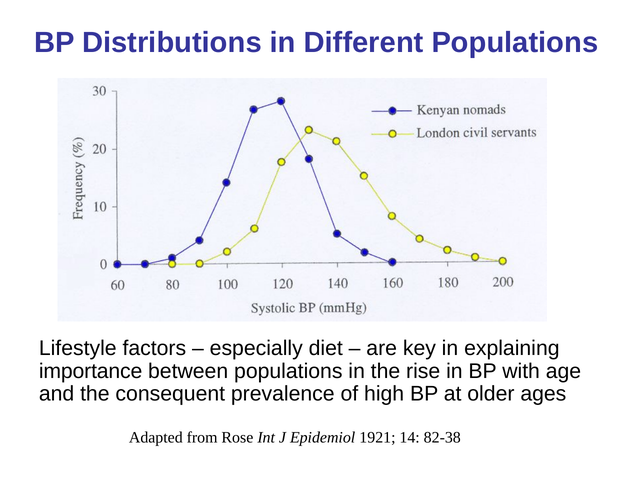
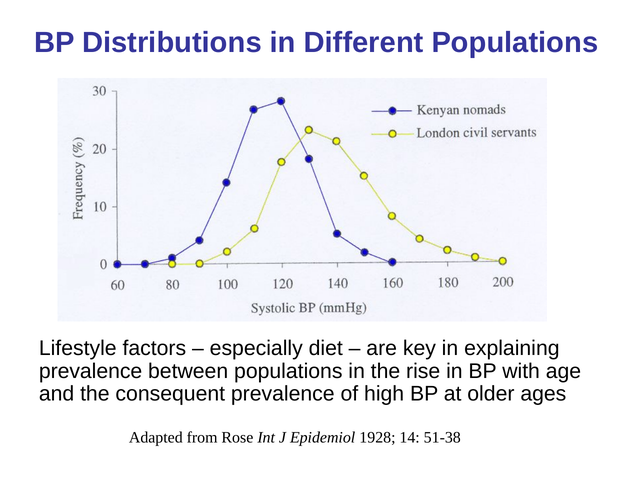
importance at (91, 371): importance -> prevalence
1921: 1921 -> 1928
82-38: 82-38 -> 51-38
